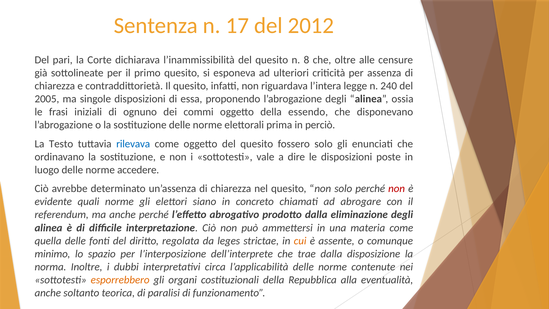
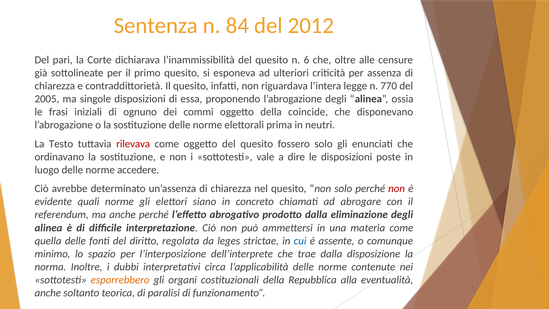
17: 17 -> 84
8: 8 -> 6
240: 240 -> 770
essendo: essendo -> coincide
perciò: perciò -> neutri
rilevava colour: blue -> red
cui colour: orange -> blue
